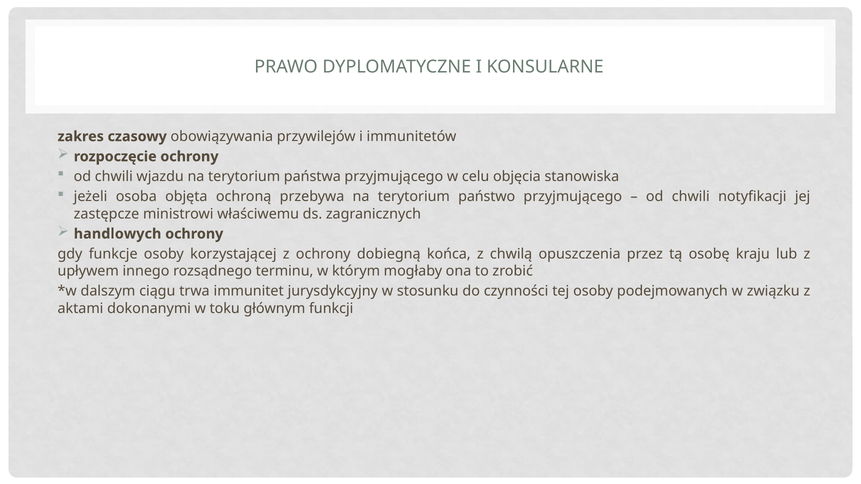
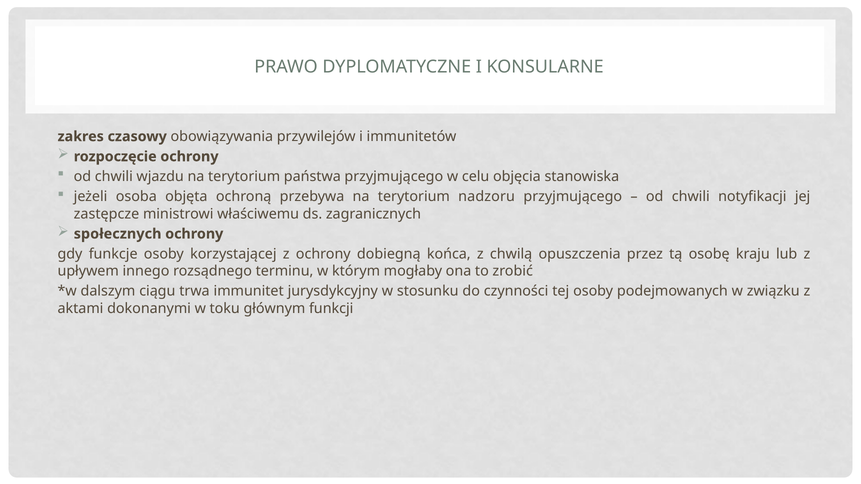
państwo: państwo -> nadzoru
handlowych: handlowych -> społecznych
